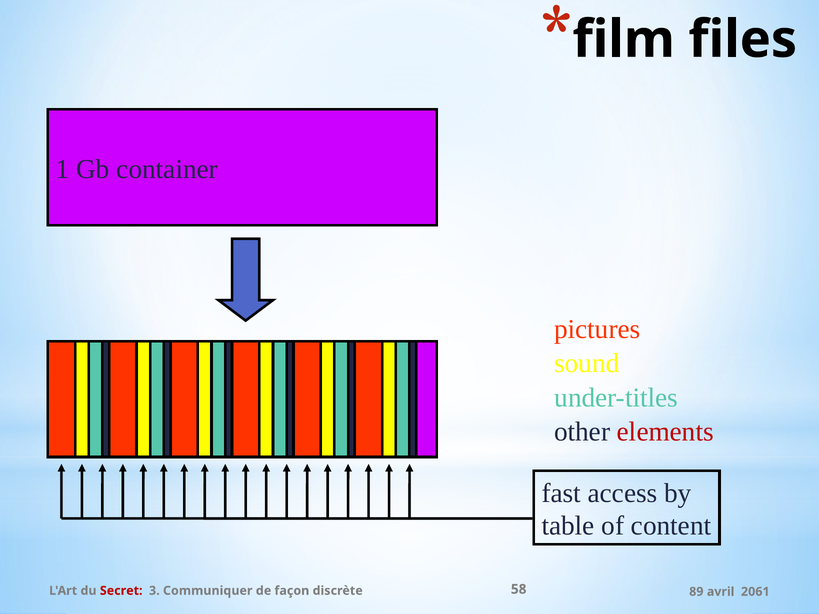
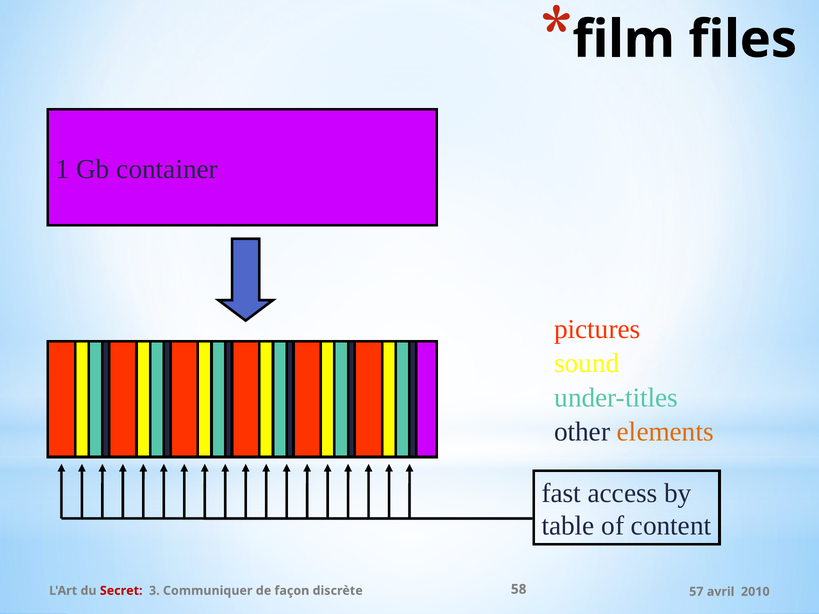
elements colour: red -> orange
89: 89 -> 57
2061: 2061 -> 2010
